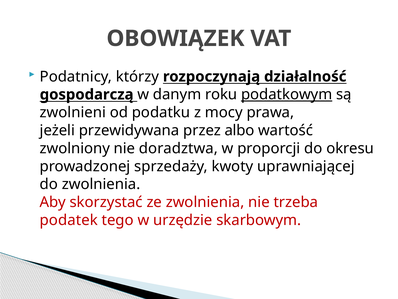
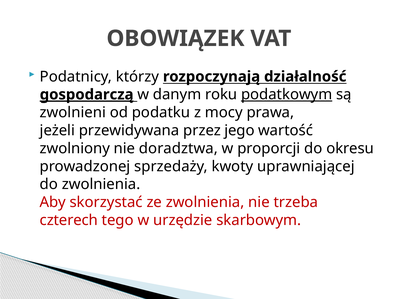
gospodarczą underline: none -> present
albo: albo -> jego
podatek: podatek -> czterech
